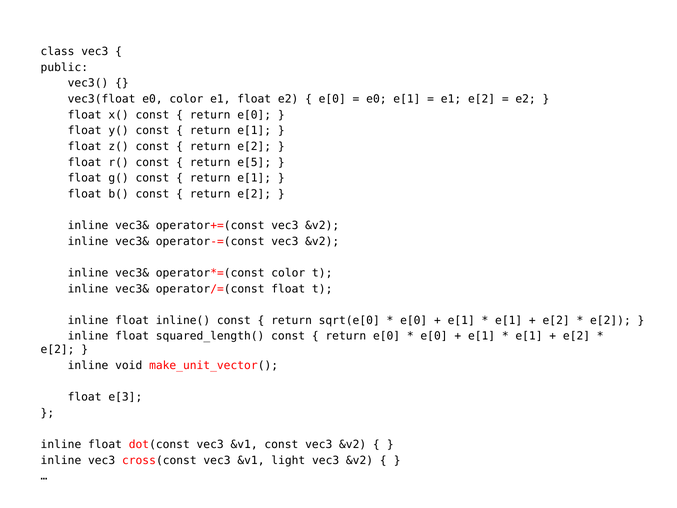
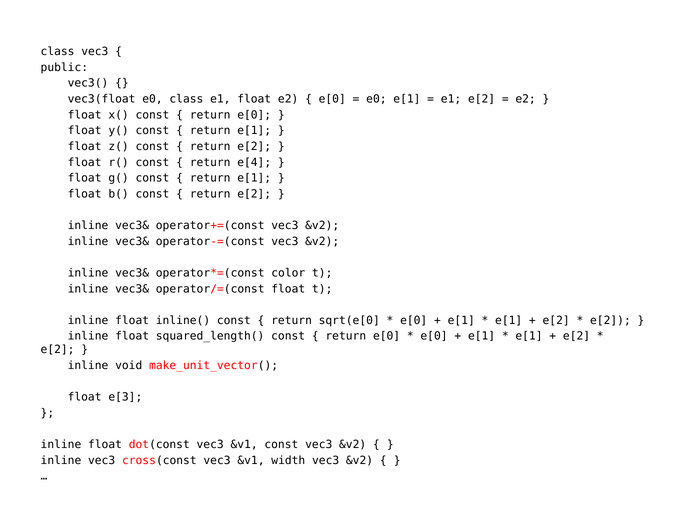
e0 color: color -> class
e[5: e[5 -> e[4
light: light -> width
